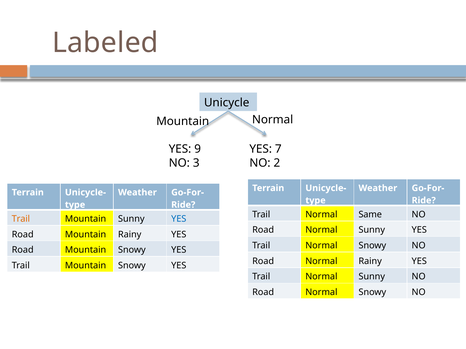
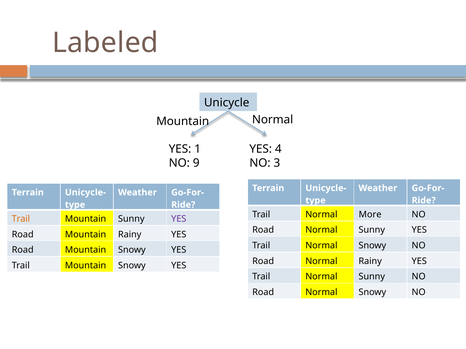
9: 9 -> 1
7: 7 -> 4
3: 3 -> 9
2: 2 -> 3
Same: Same -> More
YES at (179, 219) colour: blue -> purple
